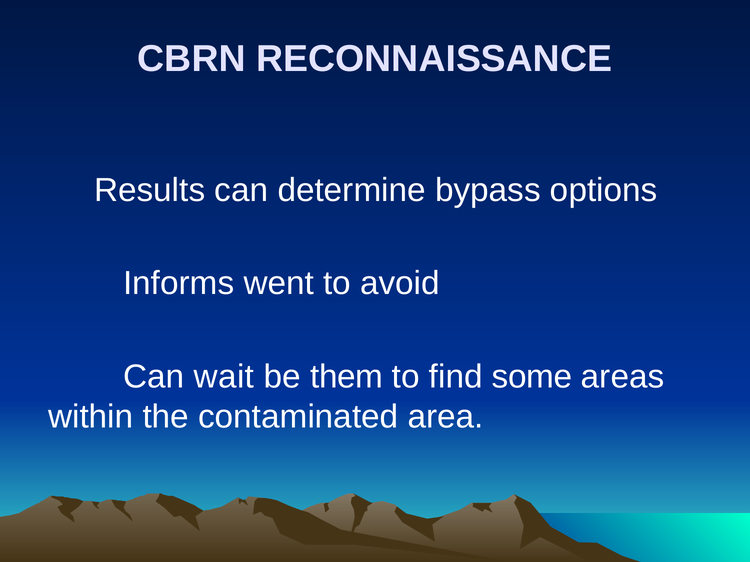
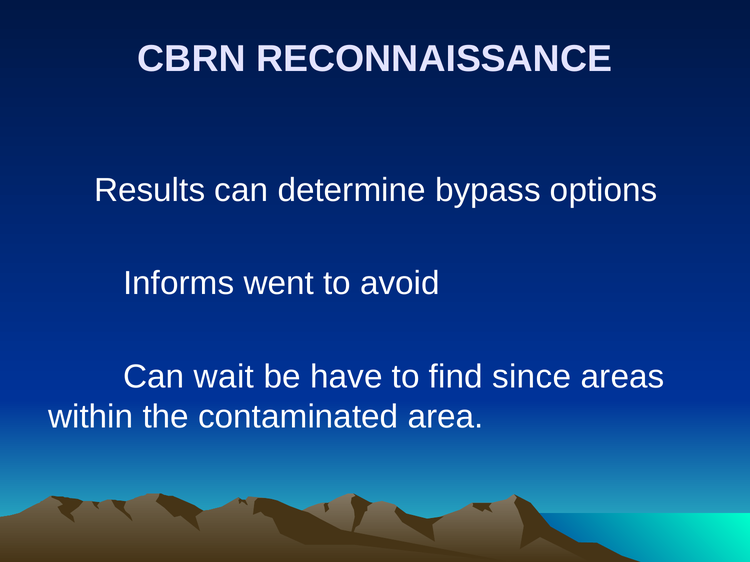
them: them -> have
some: some -> since
